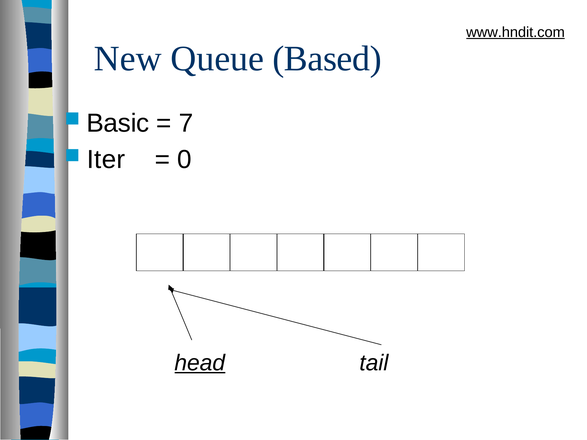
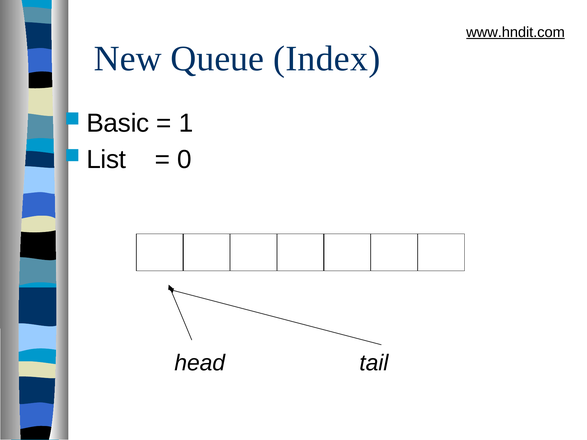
Based: Based -> Index
7: 7 -> 1
Iter: Iter -> List
head underline: present -> none
